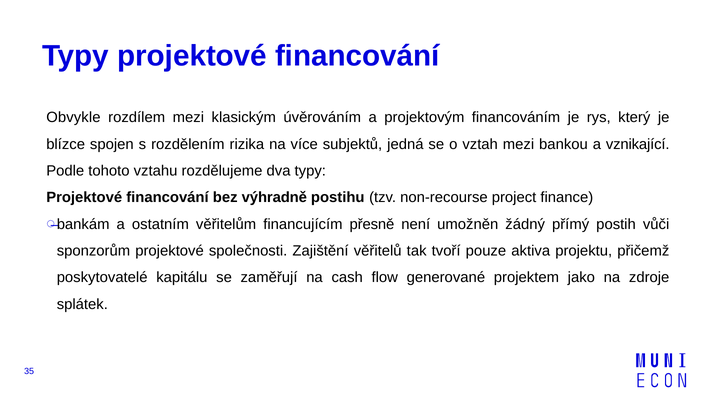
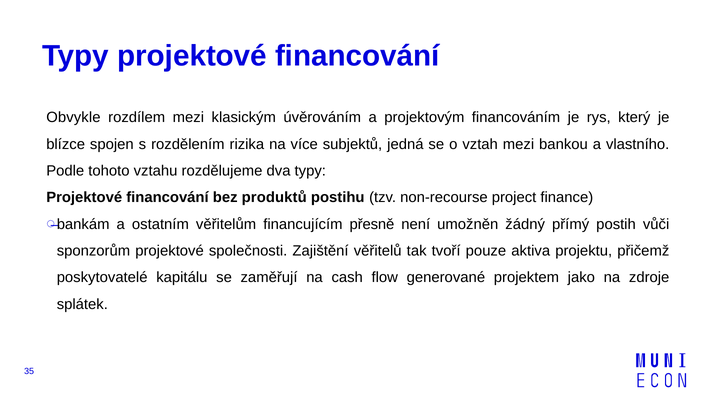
vznikající: vznikající -> vlastního
výhradně: výhradně -> produktů
